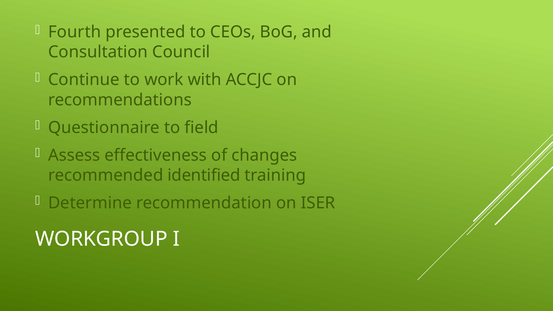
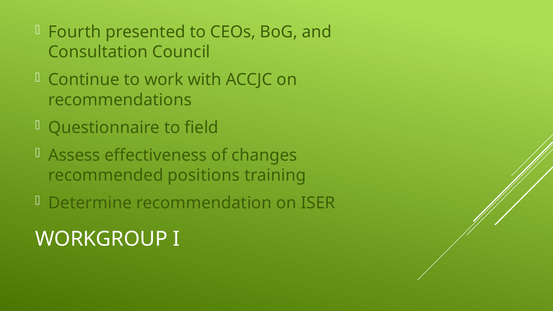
identified: identified -> positions
